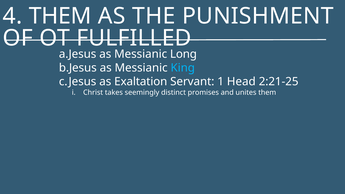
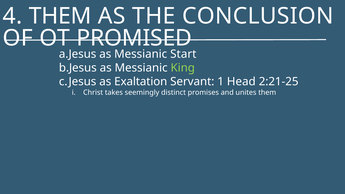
PUNISHMENT: PUNISHMENT -> CONCLUSION
FULFILLED: FULFILLED -> PROMISED
Long: Long -> Start
King colour: light blue -> light green
